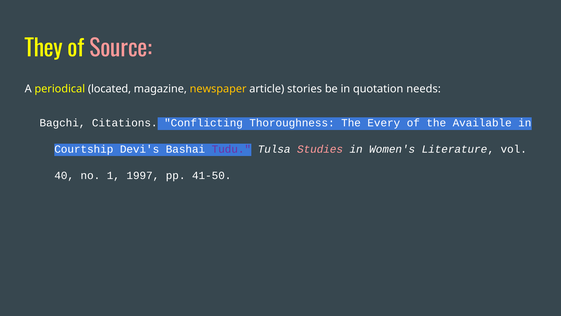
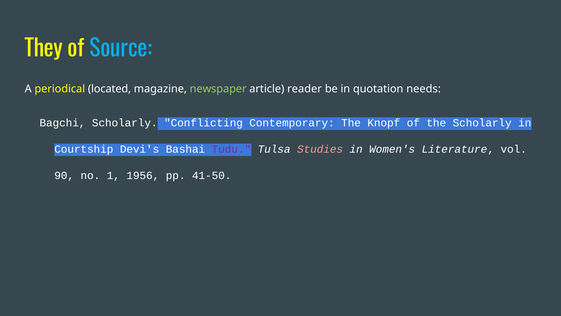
Source colour: pink -> light blue
newspaper colour: yellow -> light green
stories: stories -> reader
Bagchi Citations: Citations -> Scholarly
Thoroughness: Thoroughness -> Contemporary
Every: Every -> Knopf
the Available: Available -> Scholarly
40: 40 -> 90
1997: 1997 -> 1956
